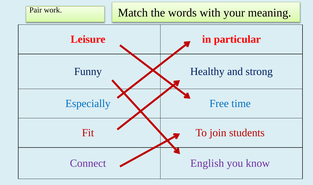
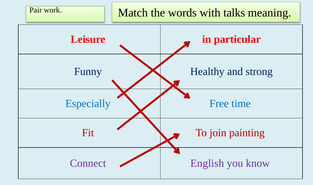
your: your -> talks
students: students -> painting
